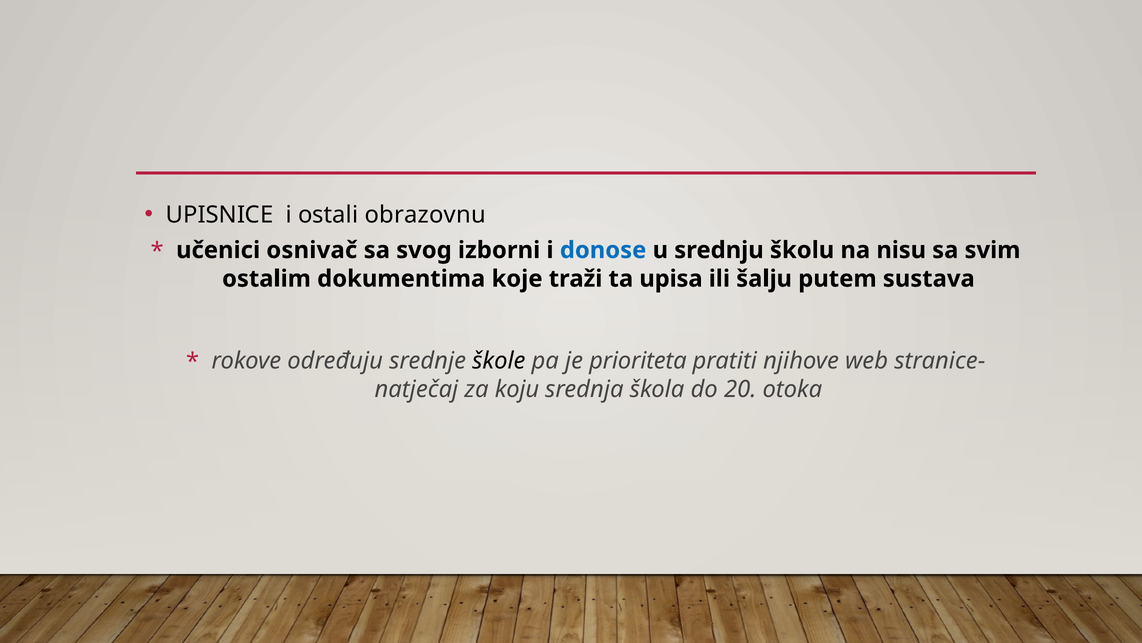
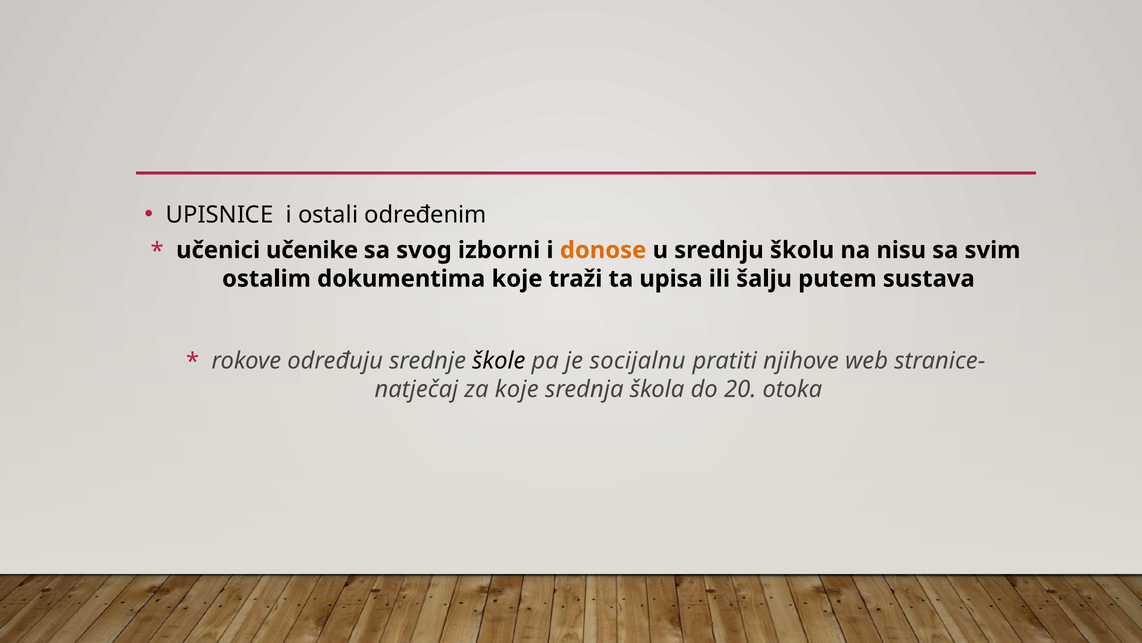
obrazovnu: obrazovnu -> određenim
osnivač: osnivač -> učenike
donose colour: blue -> orange
prioriteta: prioriteta -> socijalnu
za koju: koju -> koje
